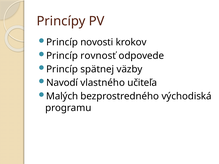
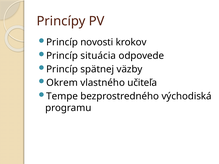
rovnosť: rovnosť -> situácia
Navodí: Navodí -> Okrem
Malých: Malých -> Tempe
